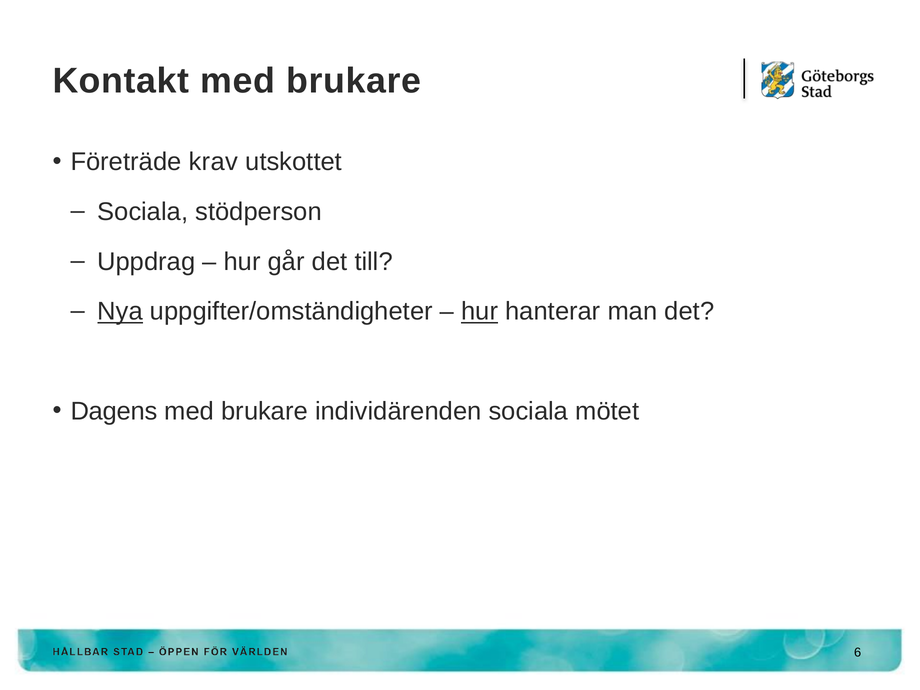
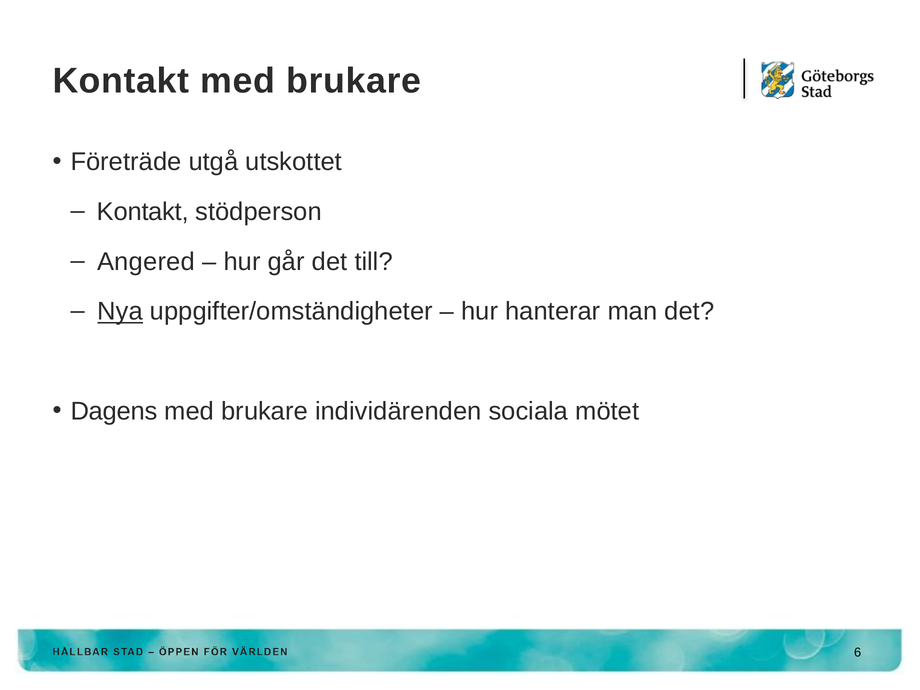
krav: krav -> utgå
Sociala at (143, 212): Sociala -> Kontakt
Uppdrag: Uppdrag -> Angered
hur at (480, 312) underline: present -> none
